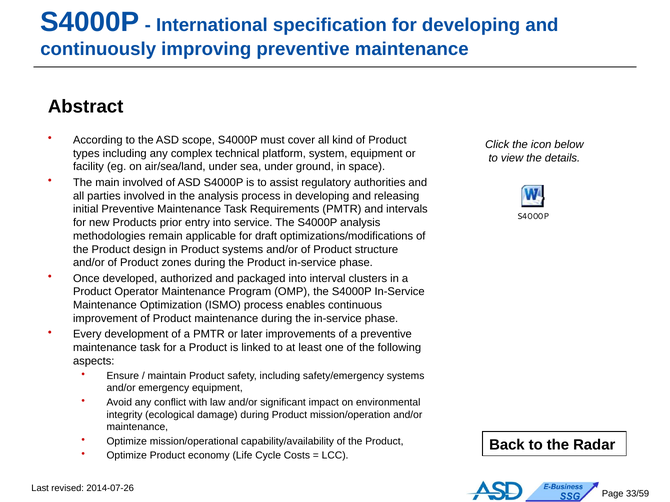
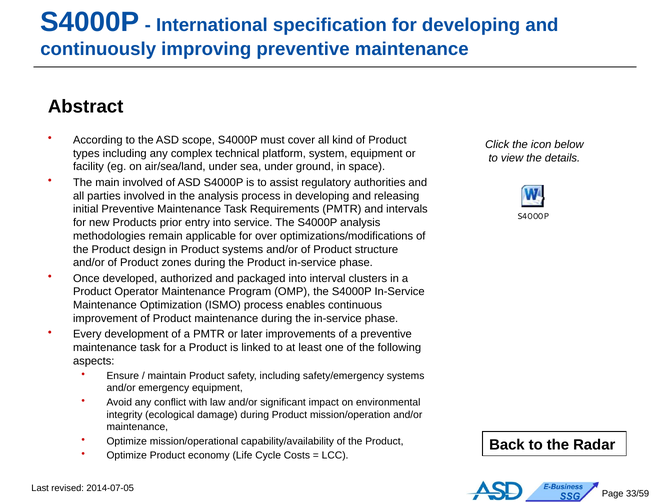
draft: draft -> over
2014-07-26: 2014-07-26 -> 2014-07-05
